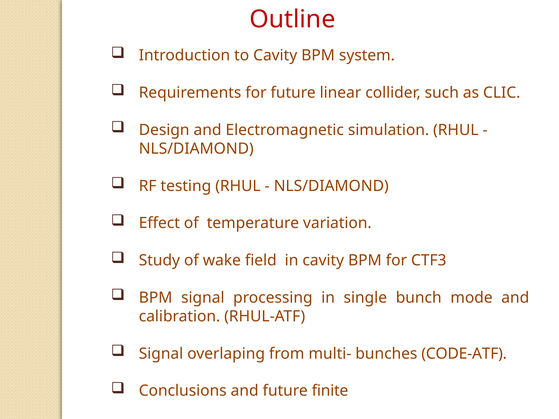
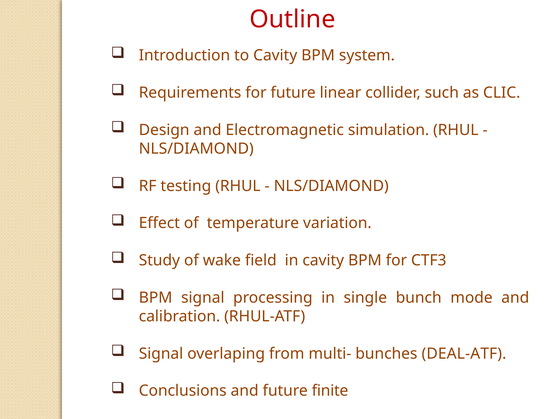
CODE-ATF: CODE-ATF -> DEAL-ATF
